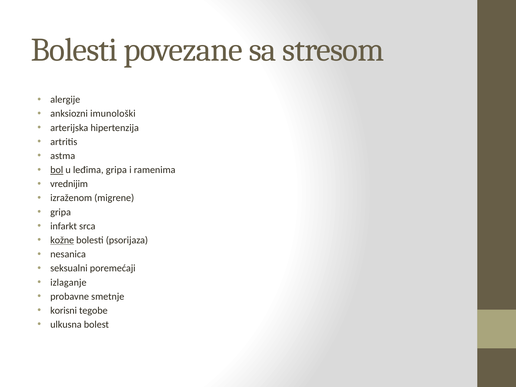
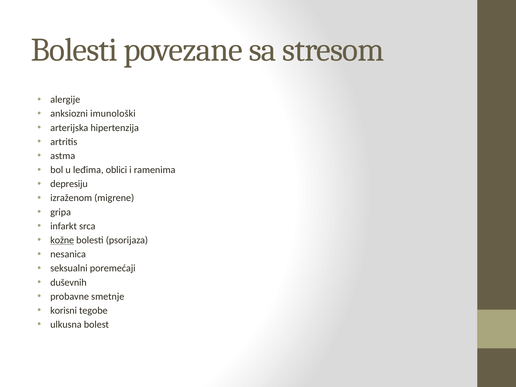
bol underline: present -> none
leđima gripa: gripa -> oblici
vrednijim: vrednijim -> depresiju
izlaganje: izlaganje -> duševnih
